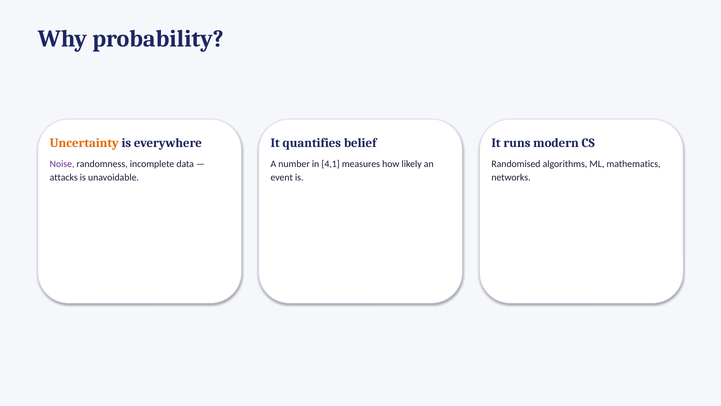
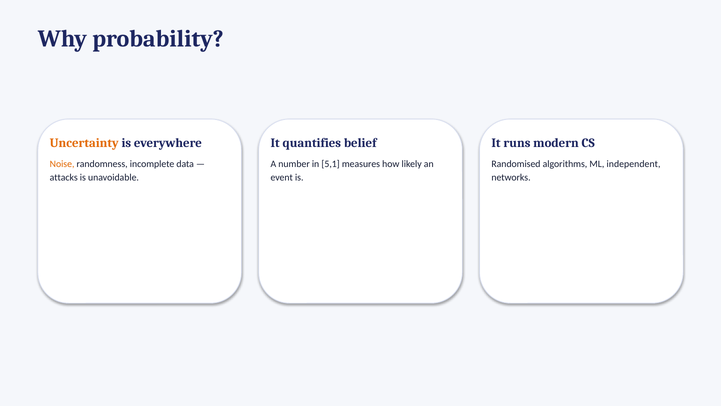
Noise colour: purple -> orange
4,1: 4,1 -> 5,1
mathematics: mathematics -> independent
